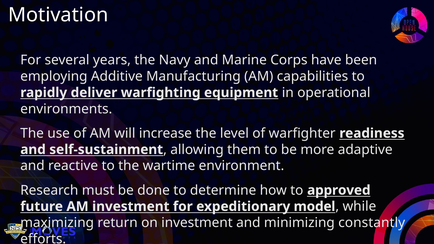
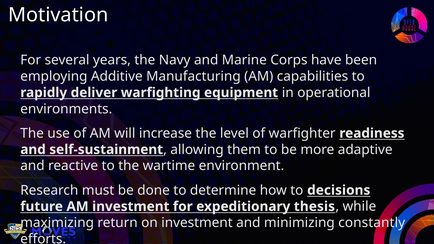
approved: approved -> decisions
model: model -> thesis
